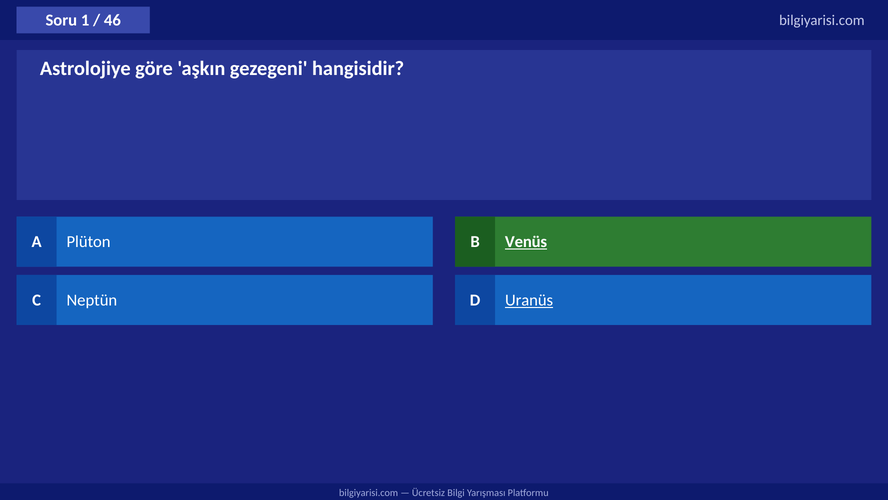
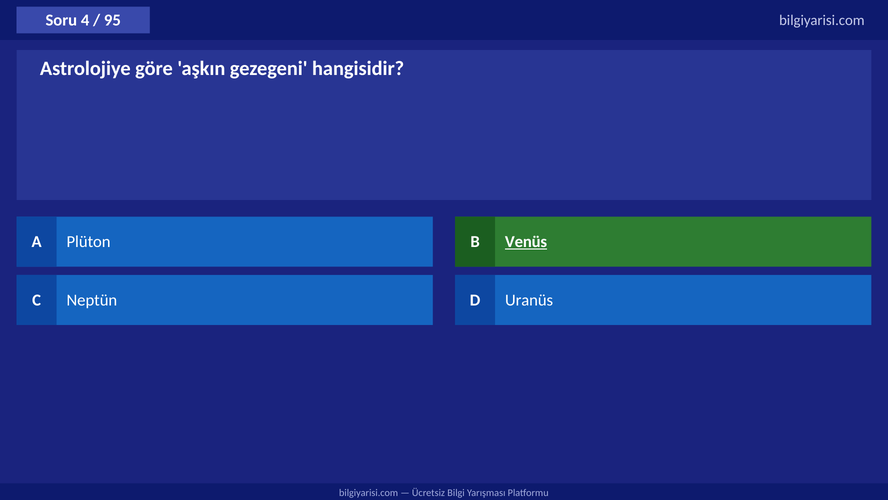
1: 1 -> 4
46: 46 -> 95
Uranüs underline: present -> none
